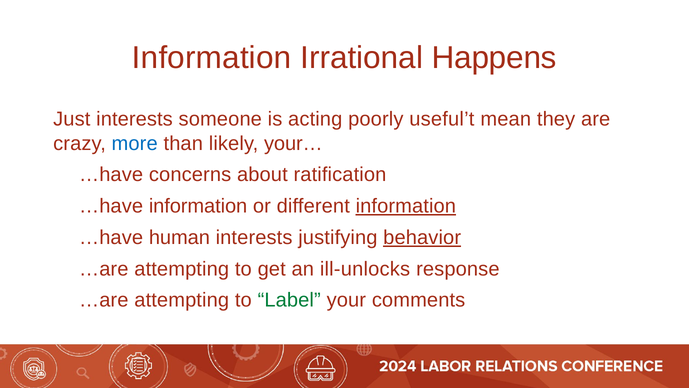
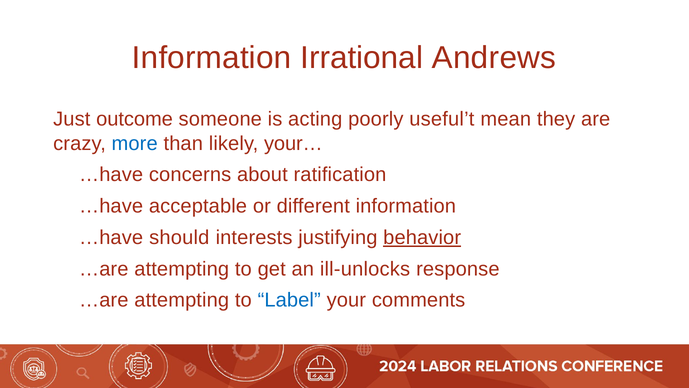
Happens: Happens -> Andrews
Just interests: interests -> outcome
…have information: information -> acceptable
information at (406, 206) underline: present -> none
human: human -> should
Label colour: green -> blue
